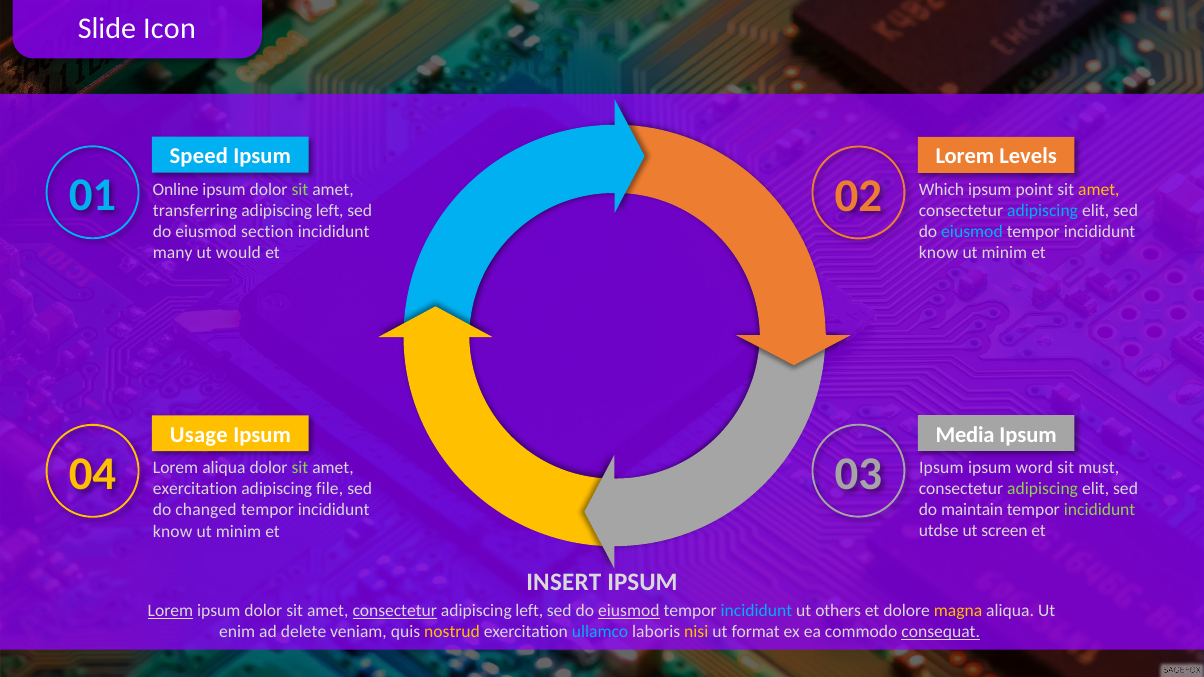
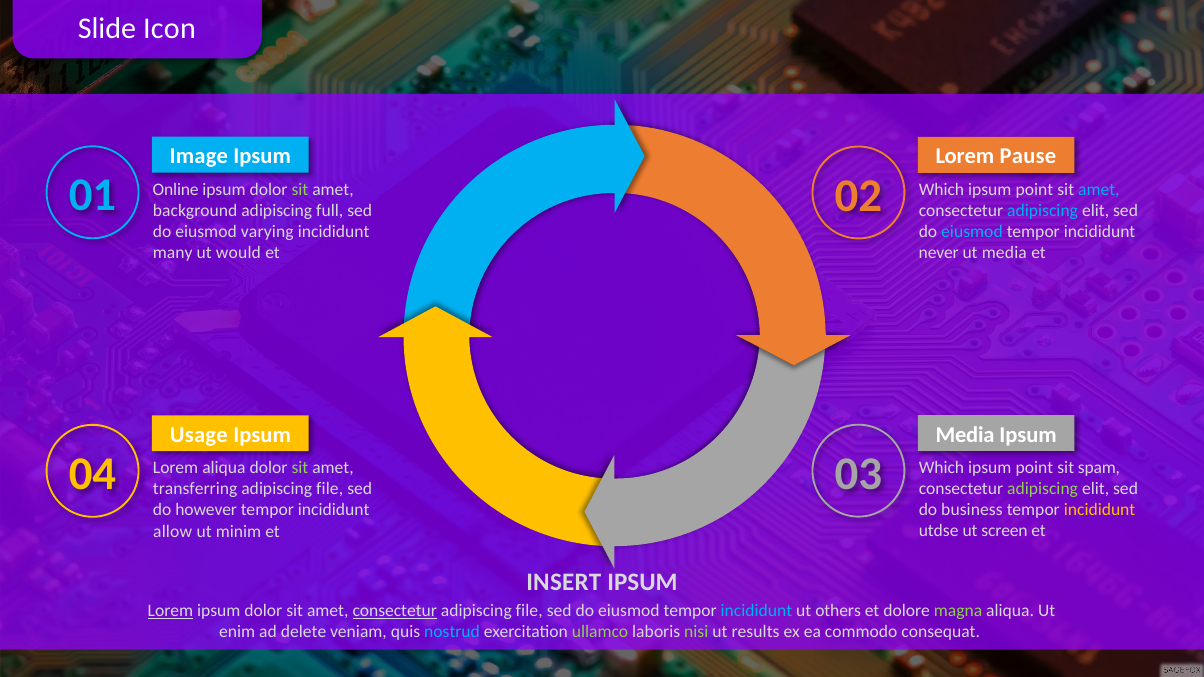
Speed: Speed -> Image
Levels: Levels -> Pause
amet at (1099, 190) colour: yellow -> light blue
transferring: transferring -> background
left at (330, 211): left -> full
section: section -> varying
know at (939, 253): know -> never
minim at (1004, 253): minim -> media
03 Ipsum: Ipsum -> Which
word at (1034, 468): word -> point
must: must -> spam
exercitation at (195, 489): exercitation -> transferring
maintain: maintain -> business
incididunt at (1100, 510) colour: light green -> yellow
changed: changed -> however
know at (173, 531): know -> allow
left at (529, 611): left -> file
eiusmod at (629, 611) underline: present -> none
magna colour: yellow -> light green
nostrud colour: yellow -> light blue
ullamco colour: light blue -> light green
nisi colour: yellow -> light green
format: format -> results
consequat underline: present -> none
